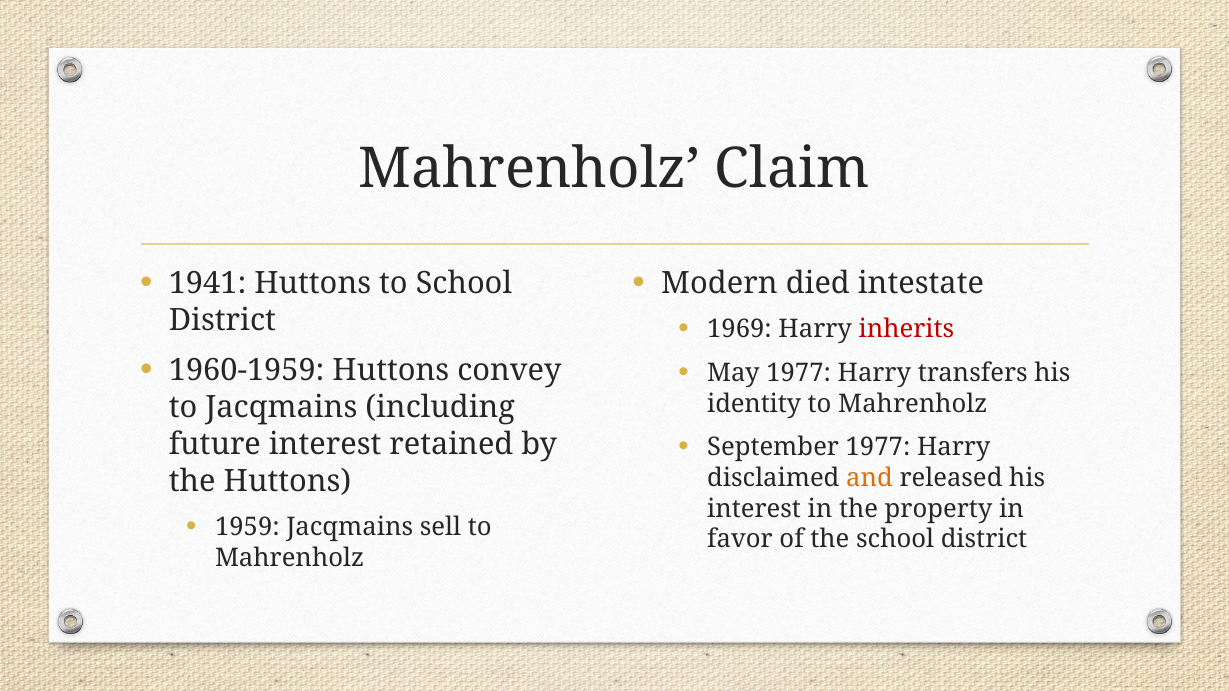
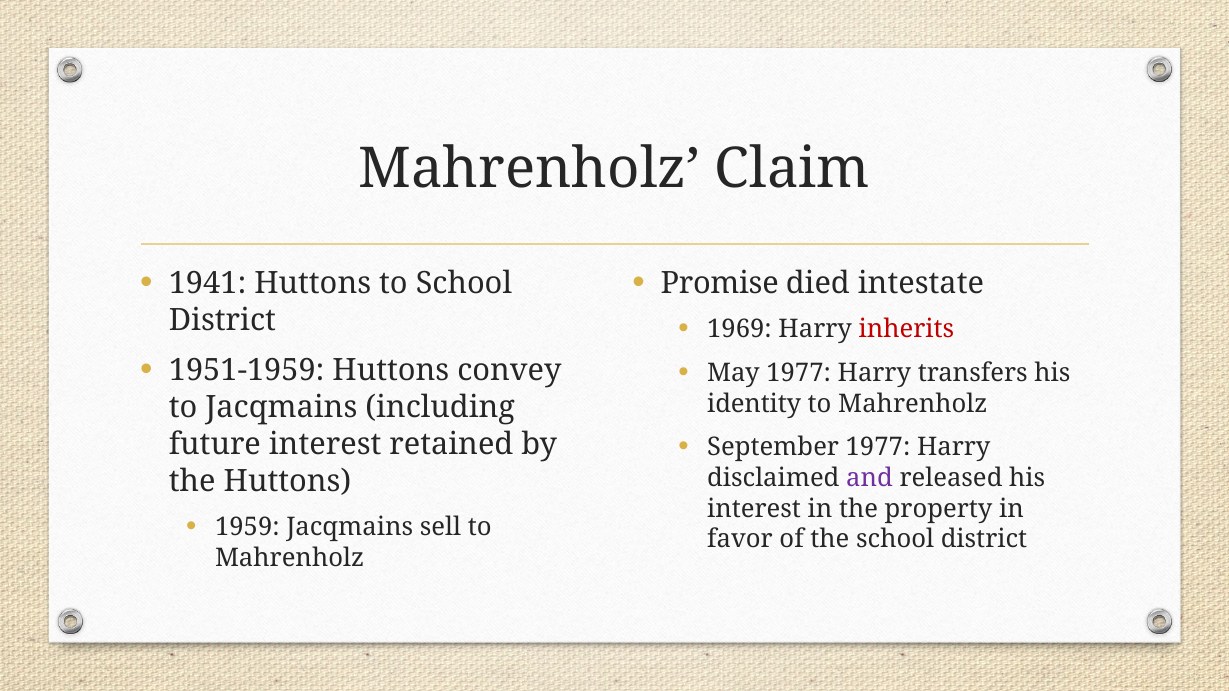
Modern: Modern -> Promise
1960-1959: 1960-1959 -> 1951-1959
and colour: orange -> purple
